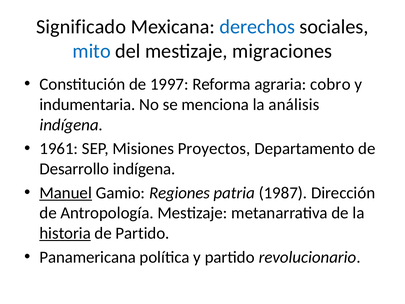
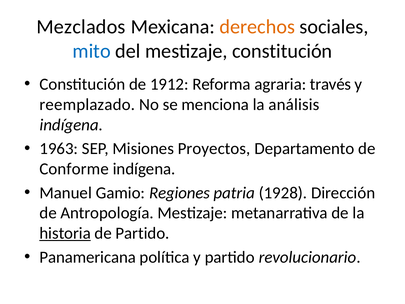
Significado: Significado -> Mezclados
derechos colour: blue -> orange
mestizaje migraciones: migraciones -> constitución
1997: 1997 -> 1912
cobro: cobro -> través
indumentaria: indumentaria -> reemplazado
1961: 1961 -> 1963
Desarrollo: Desarrollo -> Conforme
Manuel underline: present -> none
1987: 1987 -> 1928
